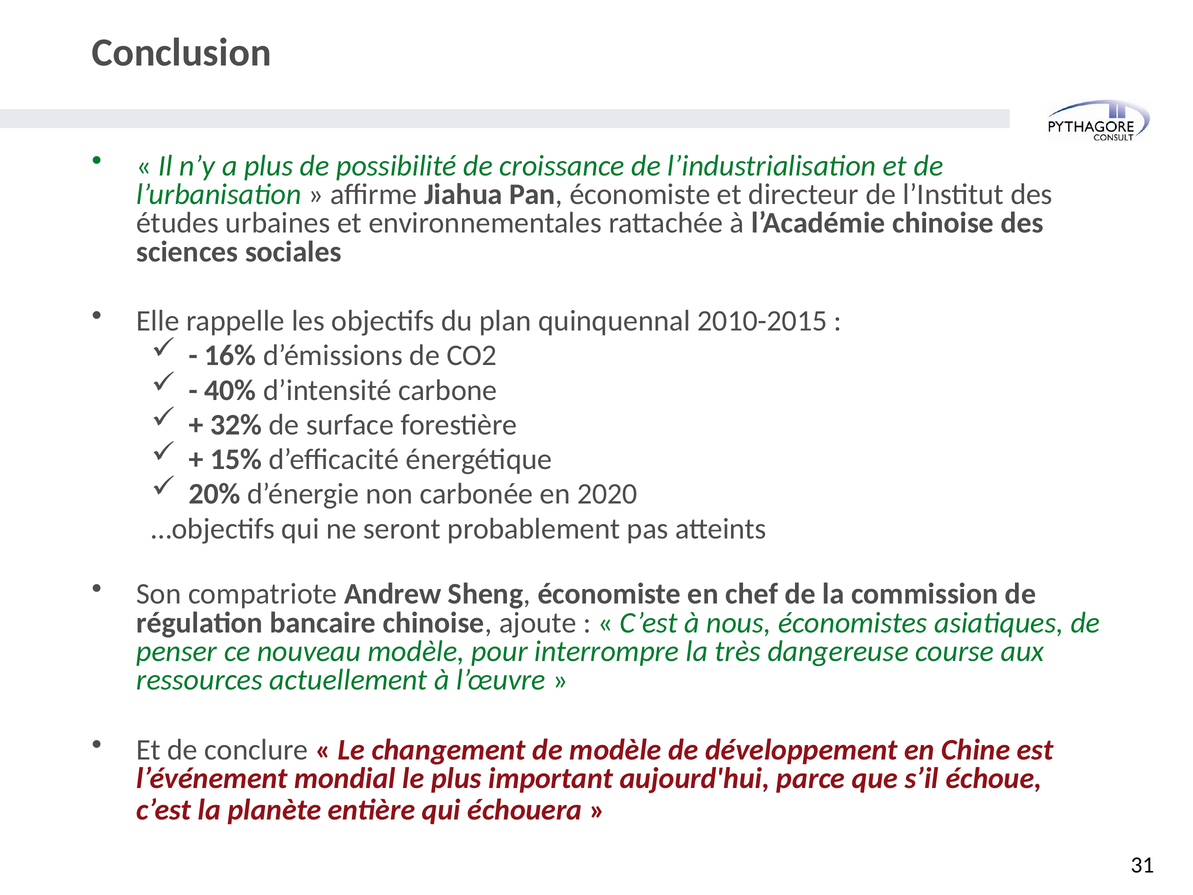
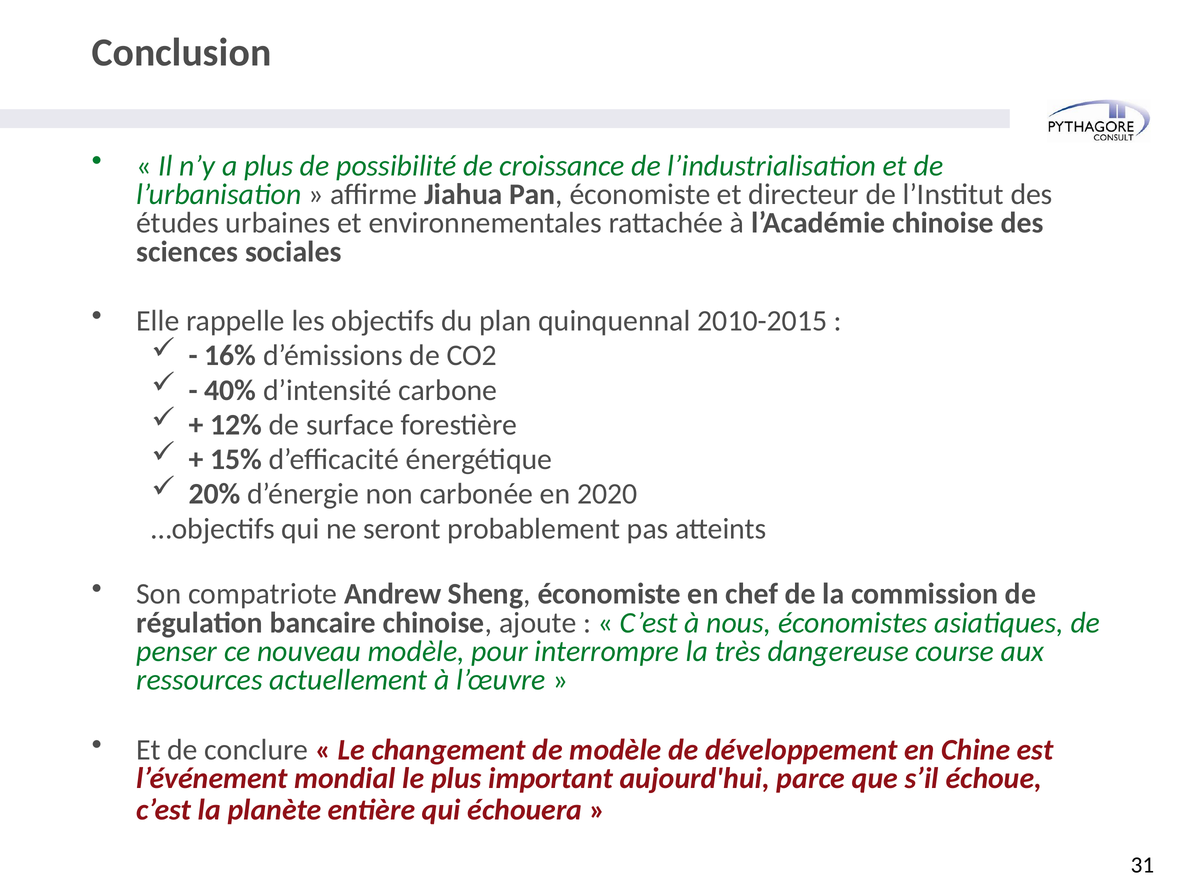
32%: 32% -> 12%
